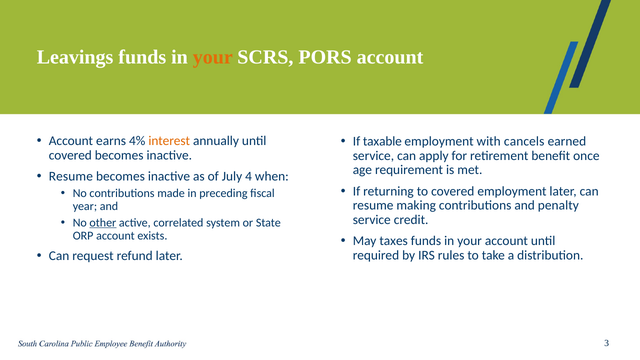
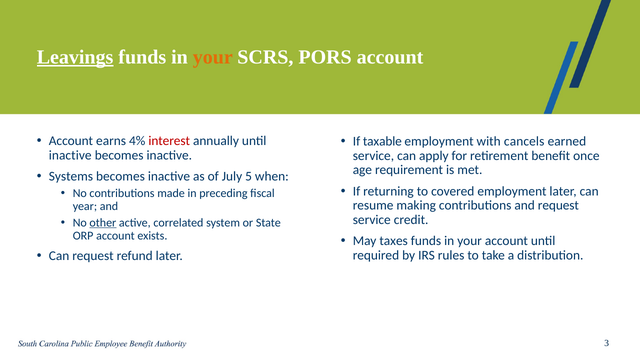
Leavings underline: none -> present
interest colour: orange -> red
covered at (70, 155): covered -> inactive
Resume at (71, 176): Resume -> Systems
4: 4 -> 5
and penalty: penalty -> request
